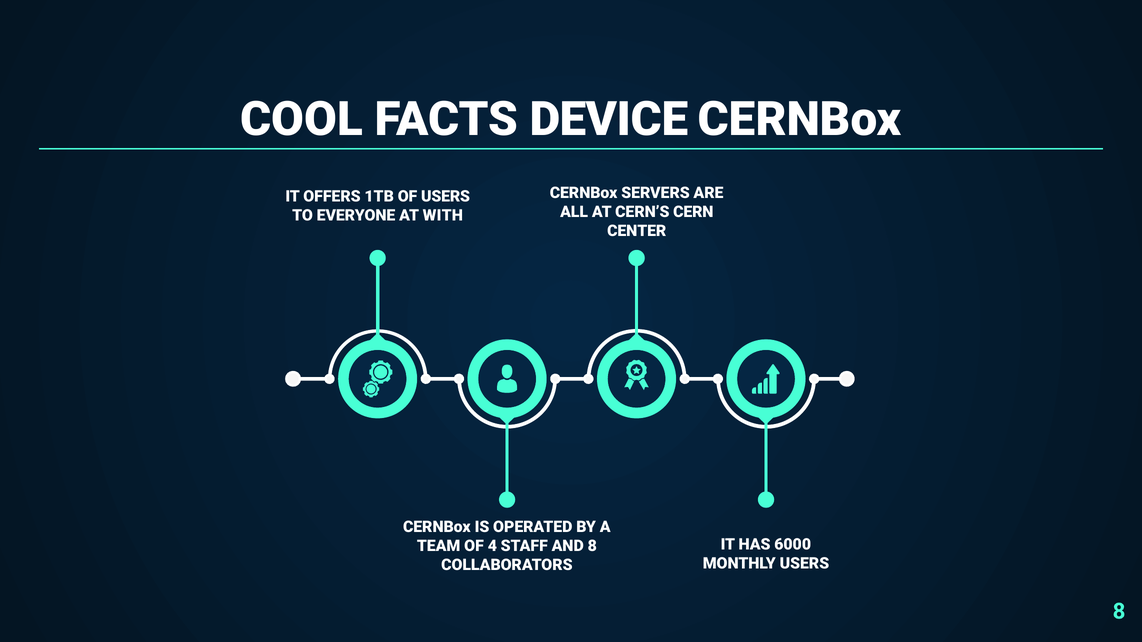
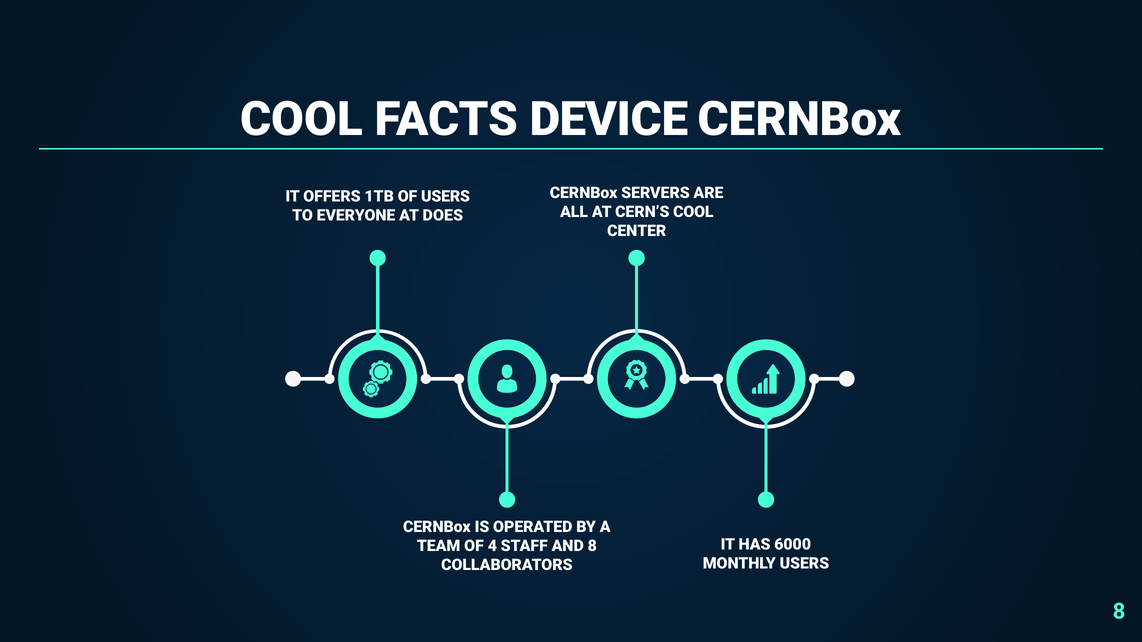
CERN’S CERN: CERN -> COOL
WITH: WITH -> DOES
